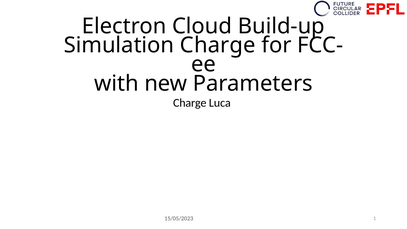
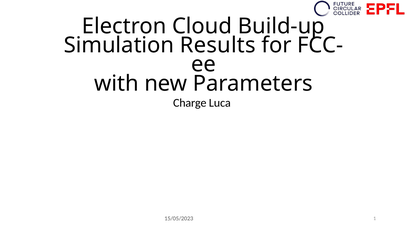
Simulation Charge: Charge -> Results
